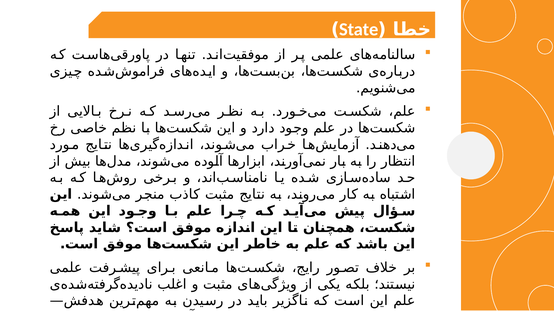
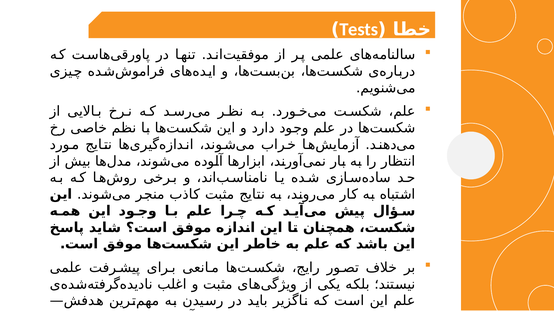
State: State -> Tests
